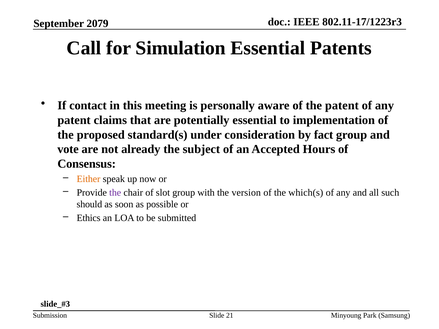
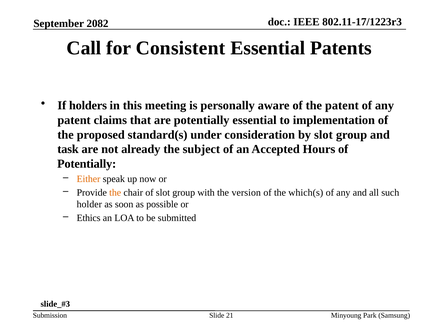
2079: 2079 -> 2082
Simulation: Simulation -> Consistent
contact: contact -> holders
by fact: fact -> slot
vote: vote -> task
Consensus at (87, 164): Consensus -> Potentially
the at (115, 193) colour: purple -> orange
should: should -> holder
